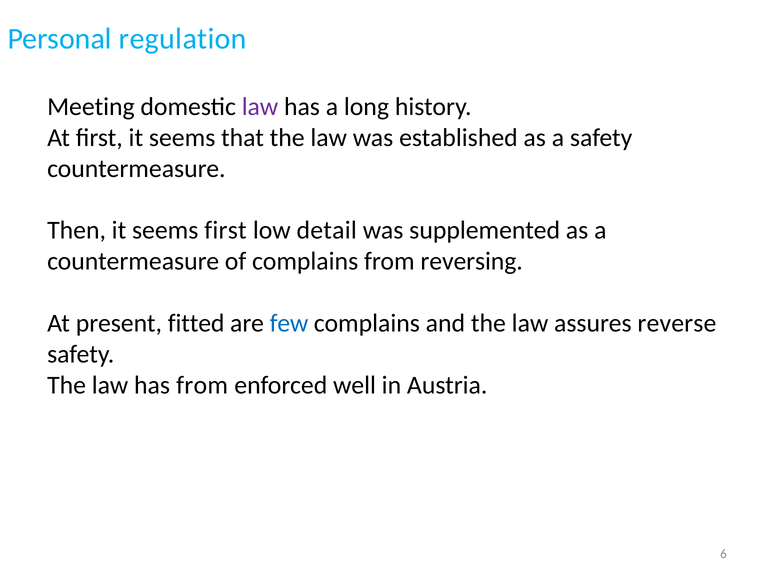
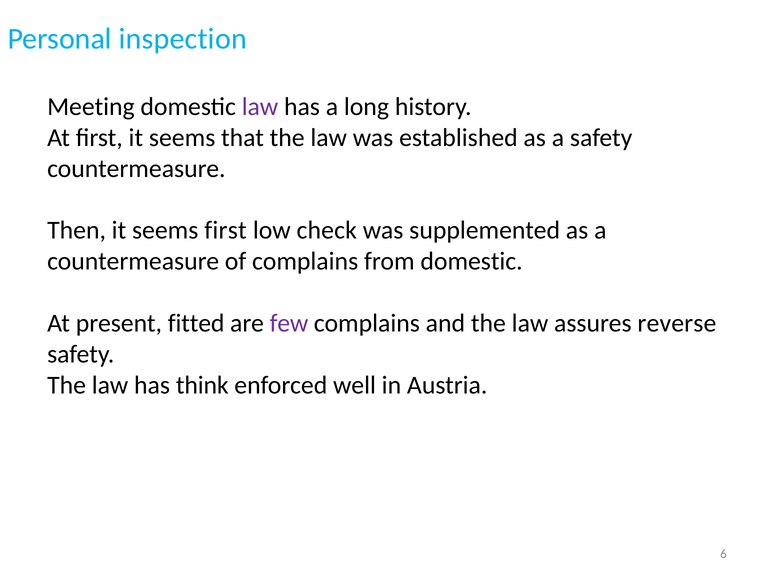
regulation: regulation -> inspection
detail: detail -> check
from reversing: reversing -> domestic
few colour: blue -> purple
has from: from -> think
